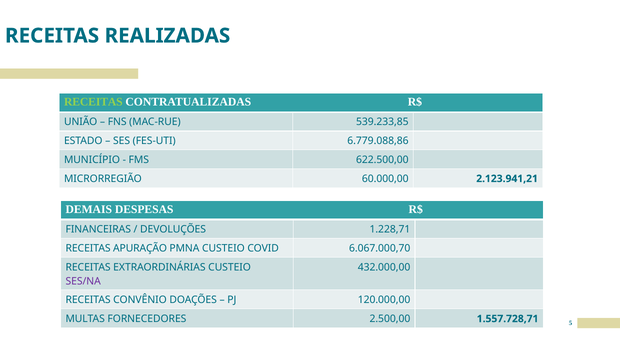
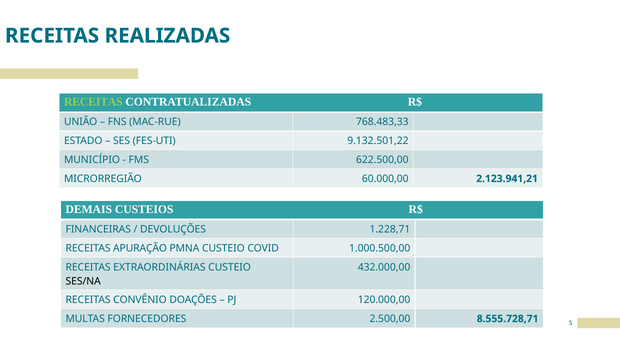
539.233,85: 539.233,85 -> 768.483,33
6.779.088,86: 6.779.088,86 -> 9.132.501,22
DESPESAS: DESPESAS -> CUSTEIOS
6.067.000,70: 6.067.000,70 -> 1.000.500,00
SES/NA colour: purple -> black
1.557.728,71: 1.557.728,71 -> 8.555.728,71
